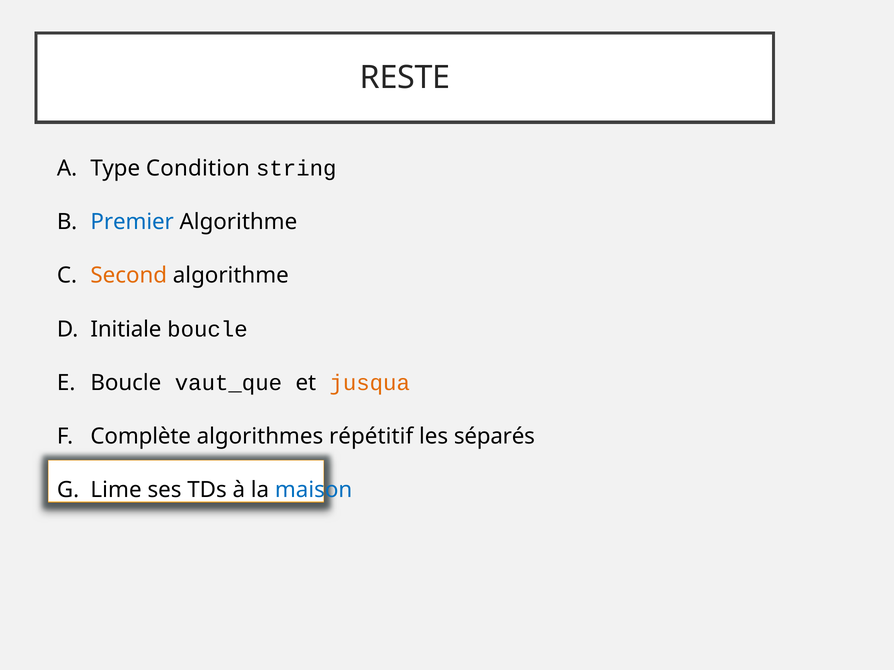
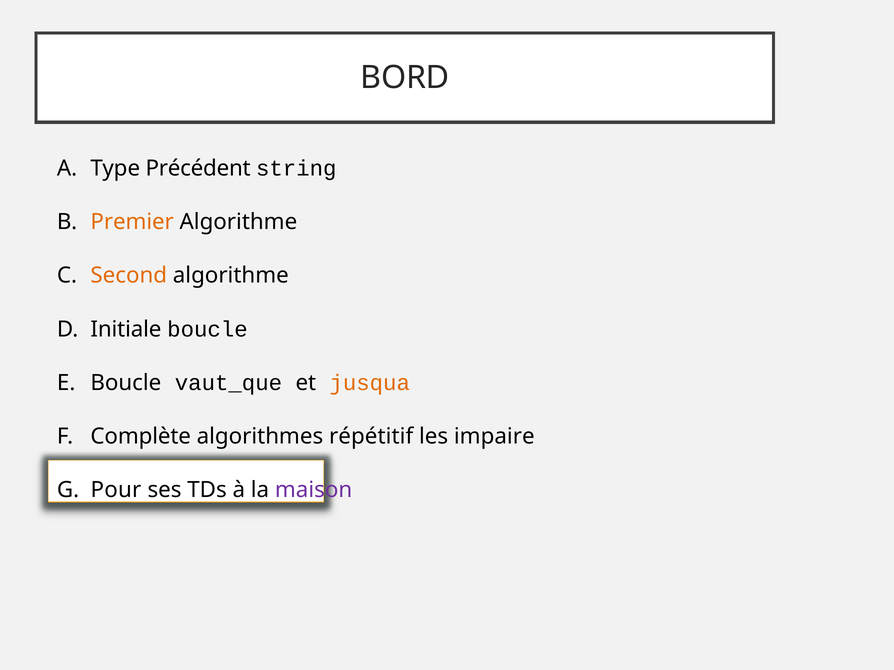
RESTE: RESTE -> BORD
Condition: Condition -> Précédent
Premier colour: blue -> orange
séparés: séparés -> impaire
Lime: Lime -> Pour
maison colour: blue -> purple
